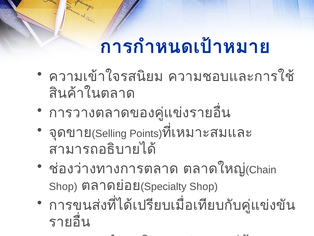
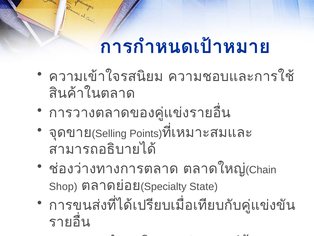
Shop at (204, 186): Shop -> State
